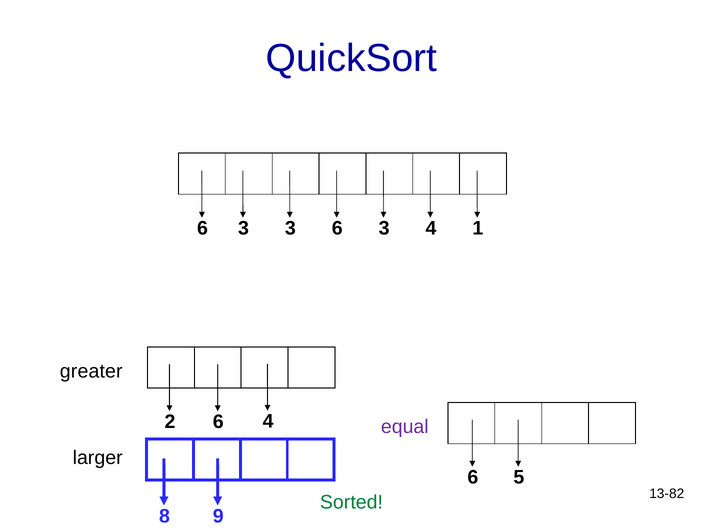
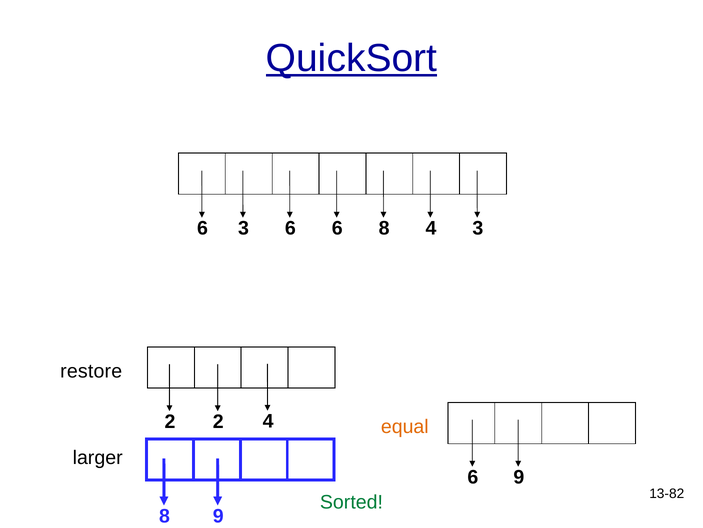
QuickSort underline: none -> present
3 3: 3 -> 6
3 at (384, 228): 3 -> 8
4 1: 1 -> 3
greater: greater -> restore
2 6: 6 -> 2
equal colour: purple -> orange
6 5: 5 -> 9
